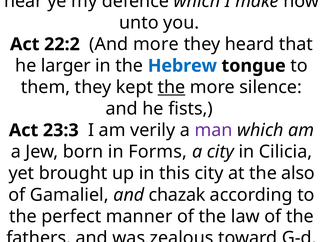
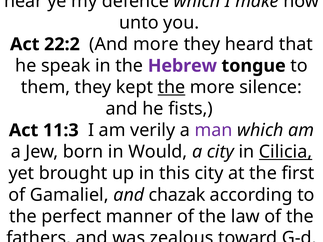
larger: larger -> speak
Hebrew colour: blue -> purple
23:3: 23:3 -> 11:3
Forms: Forms -> Would
Cilicia underline: none -> present
also: also -> first
